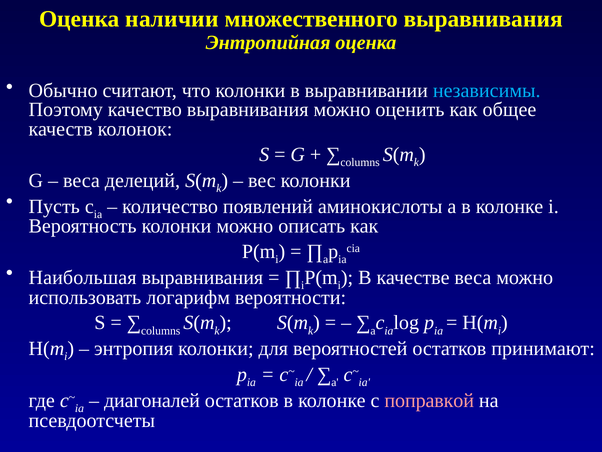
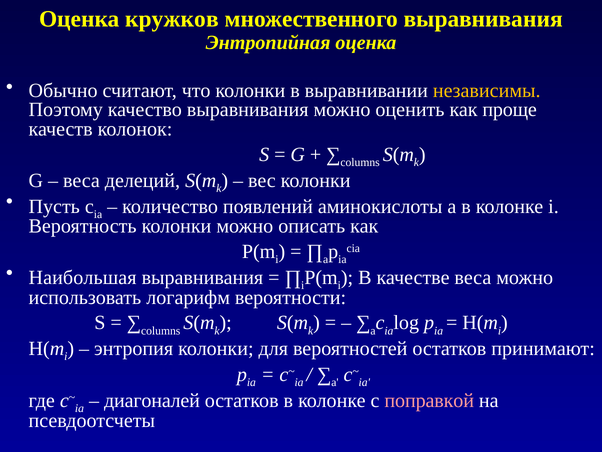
наличии: наличии -> кружков
независимы colour: light blue -> yellow
общее: общее -> проще
